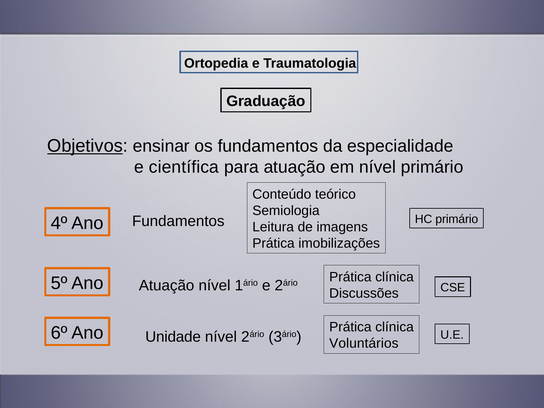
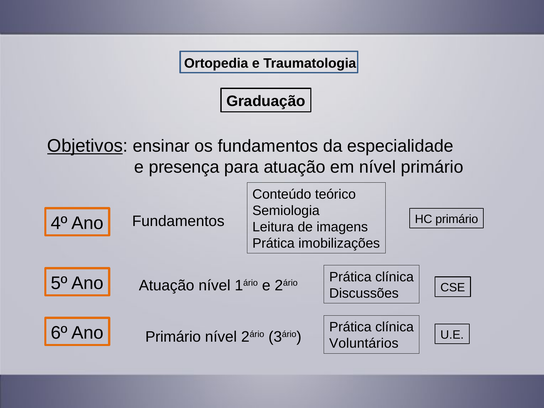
científica: científica -> presença
Ano Unidade: Unidade -> Primário
